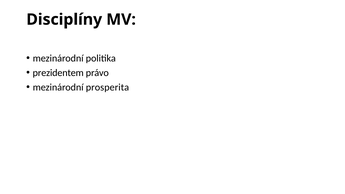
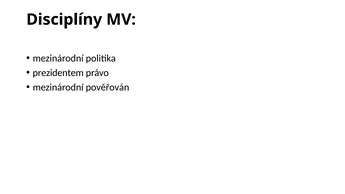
prosperita: prosperita -> pověřován
